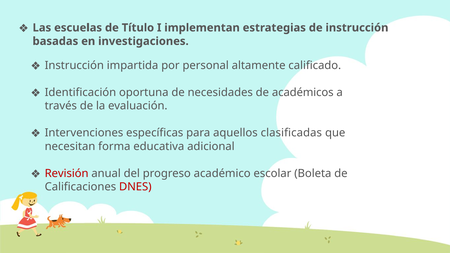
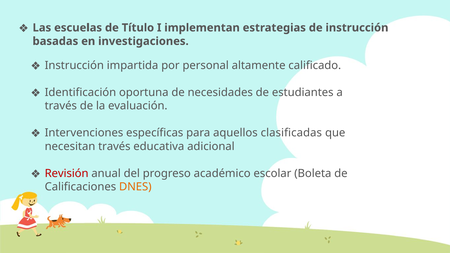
académicos: académicos -> estudiantes
necesitan forma: forma -> través
DNES colour: red -> orange
